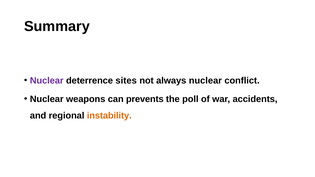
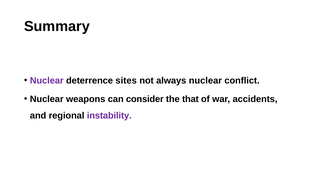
prevents: prevents -> consider
poll: poll -> that
instability colour: orange -> purple
